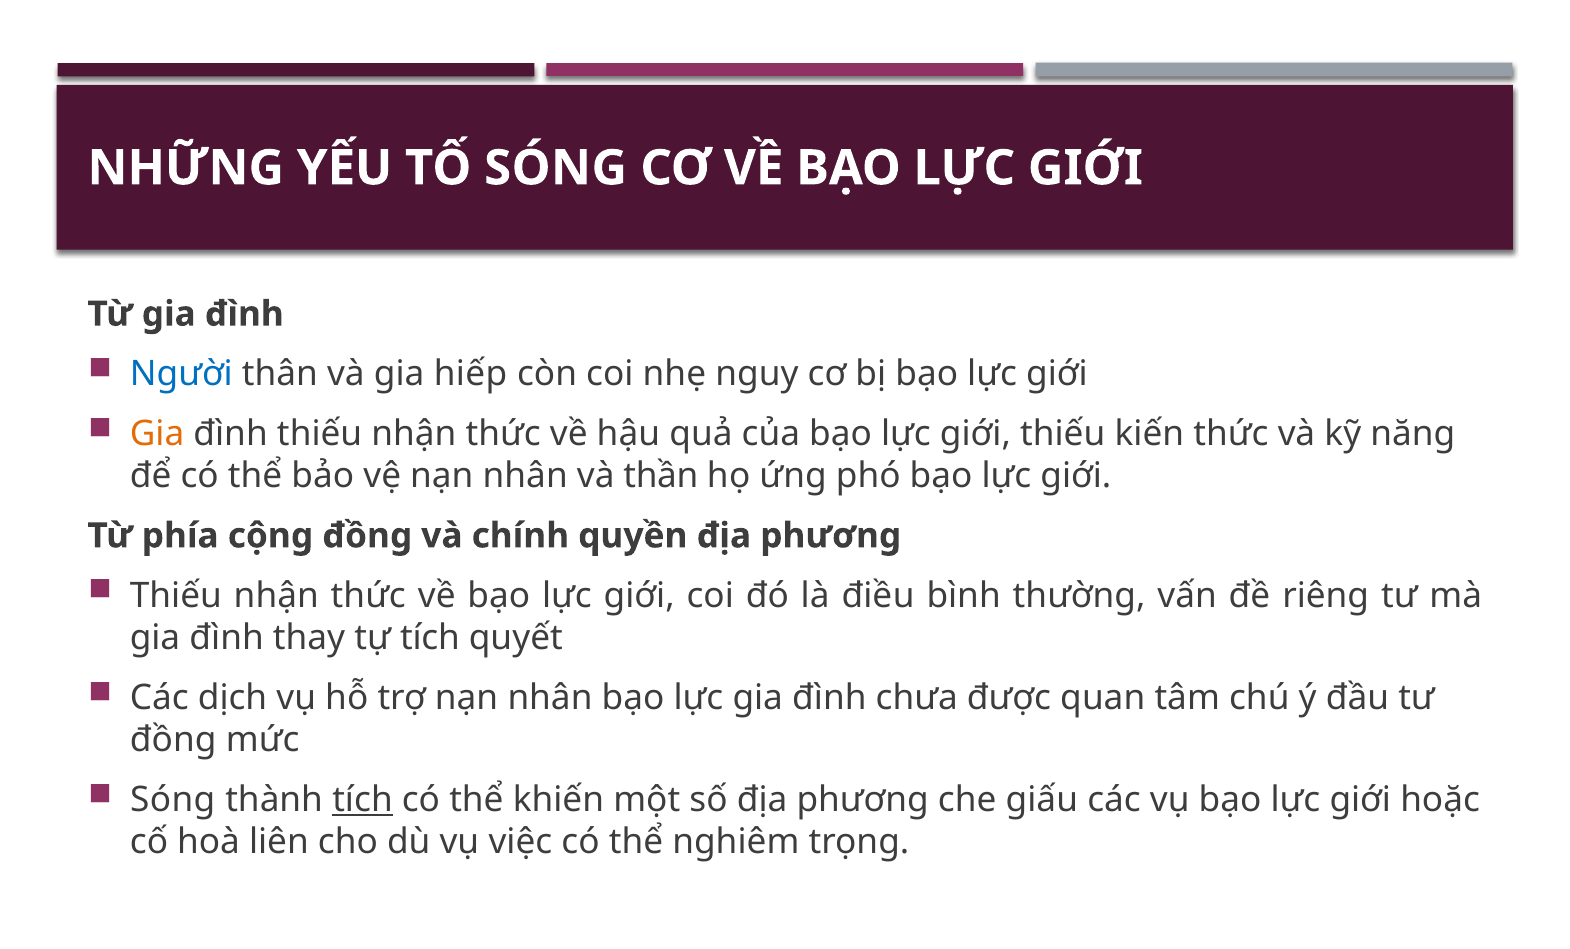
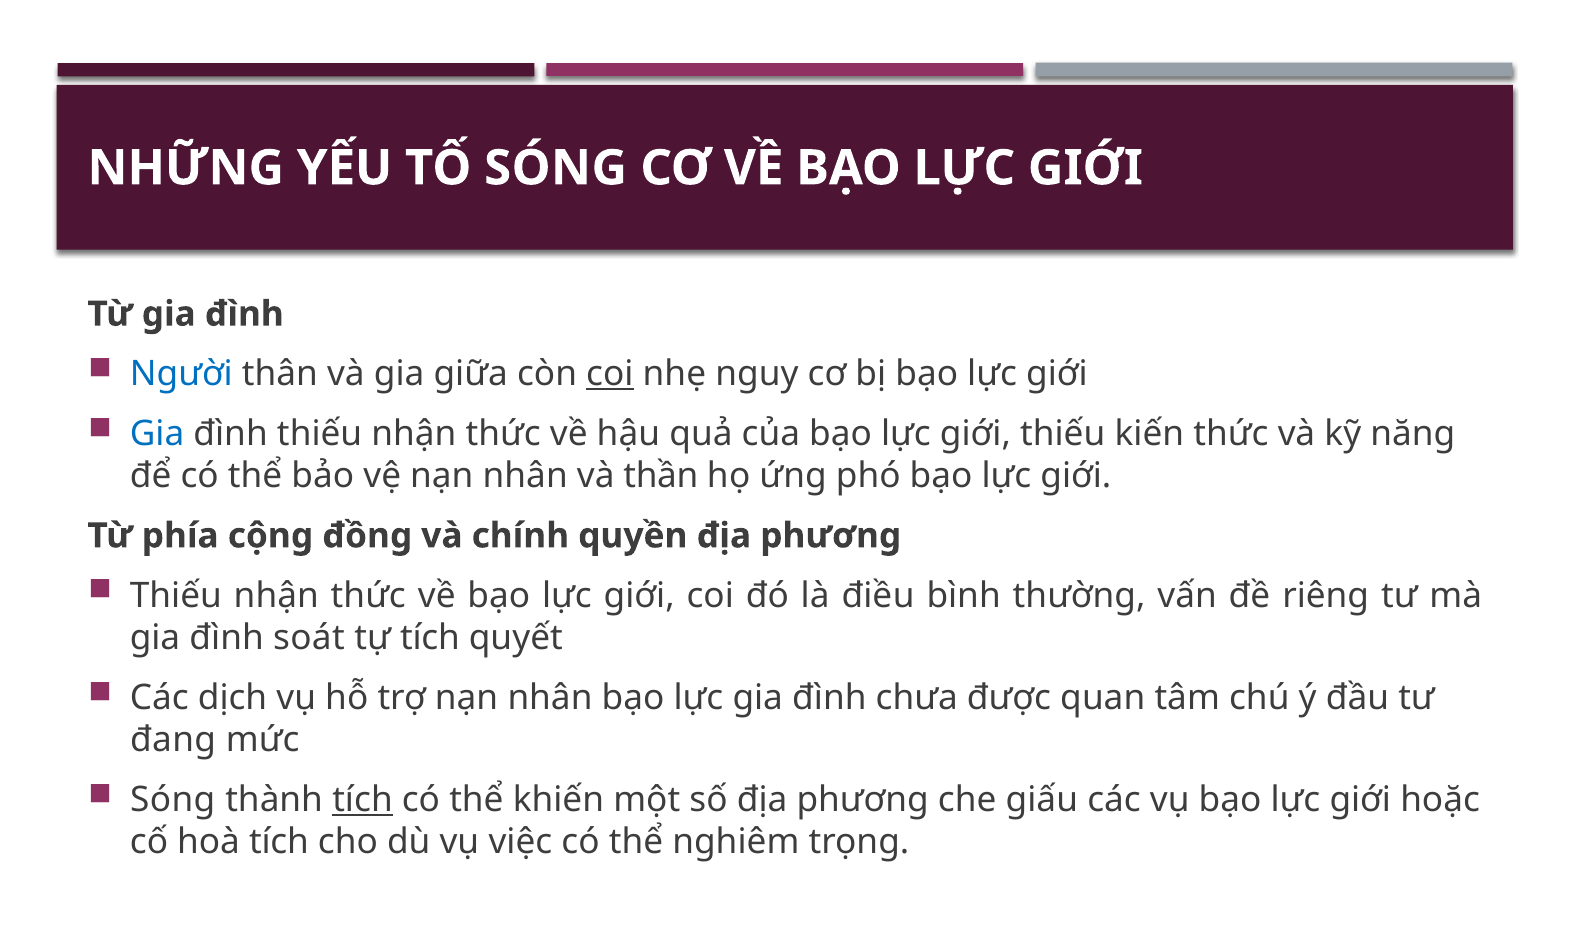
hiếp: hiếp -> giữa
coi at (610, 374) underline: none -> present
Gia at (157, 434) colour: orange -> blue
thay: thay -> soát
đồng at (173, 740): đồng -> đang
hoà liên: liên -> tích
